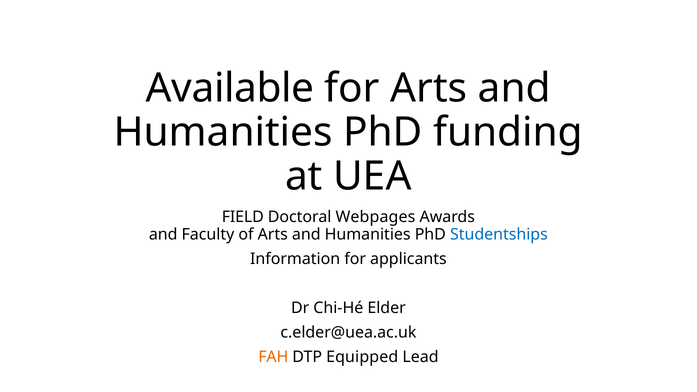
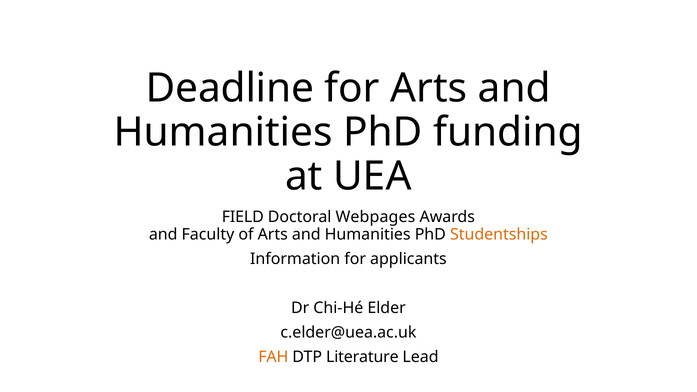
Available: Available -> Deadline
Studentships colour: blue -> orange
Equipped: Equipped -> Literature
